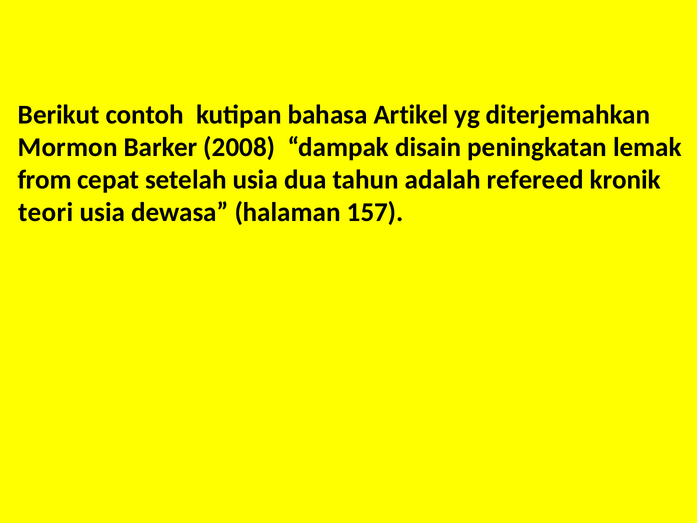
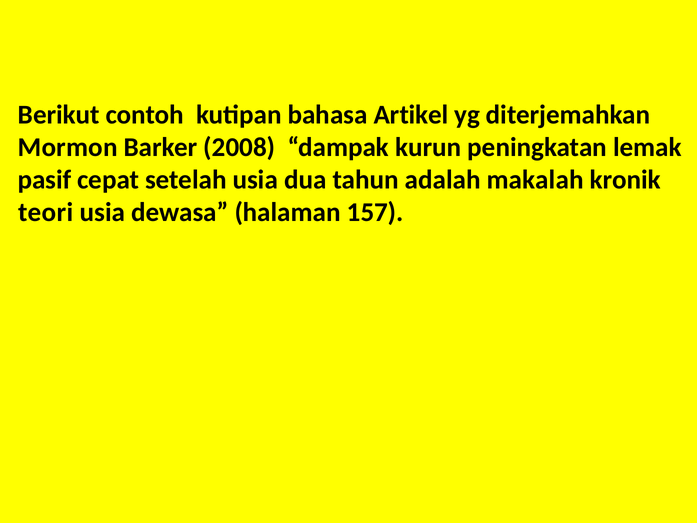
disain: disain -> kurun
from: from -> pasif
refereed: refereed -> makalah
